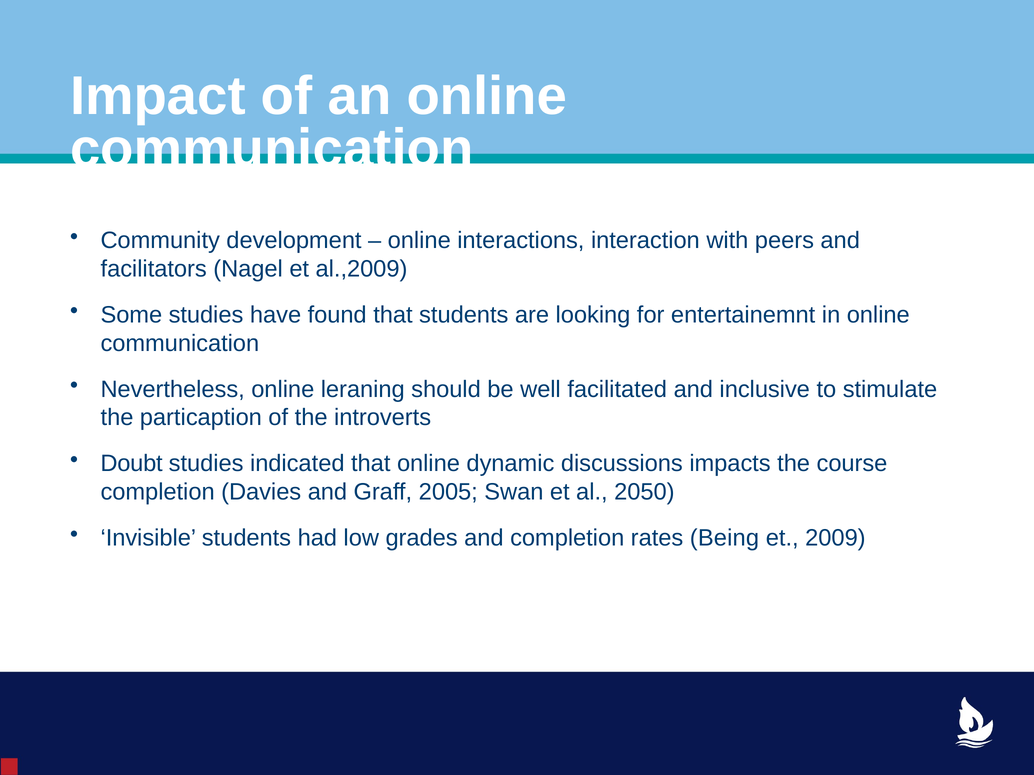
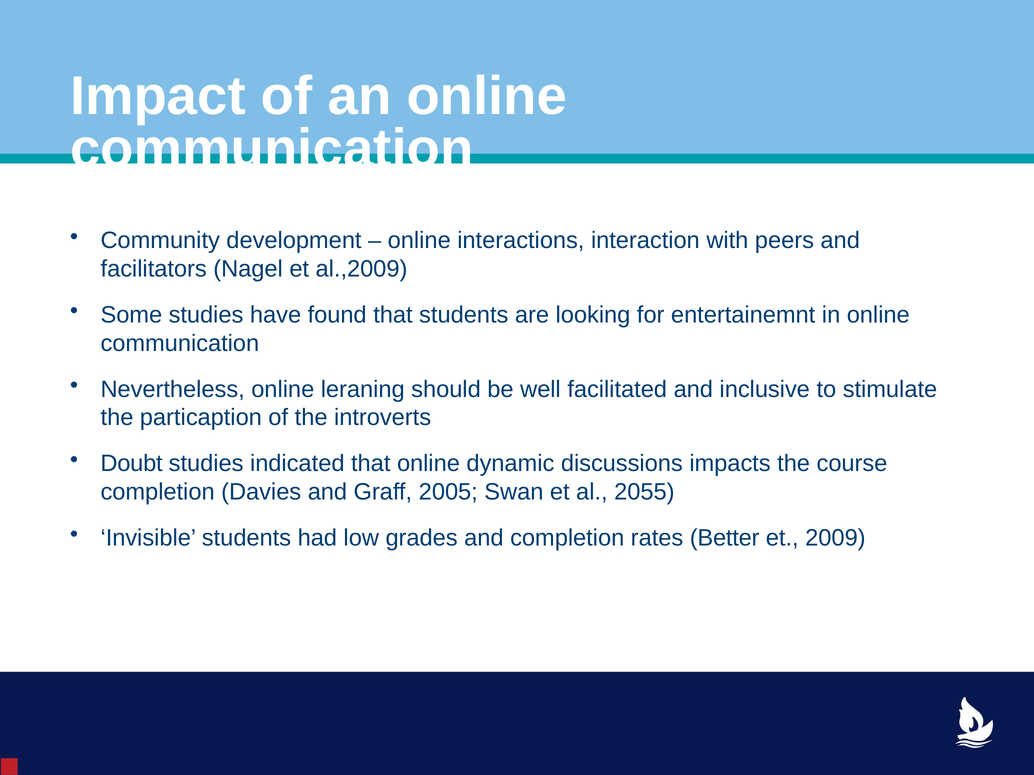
2050: 2050 -> 2055
Being: Being -> Better
